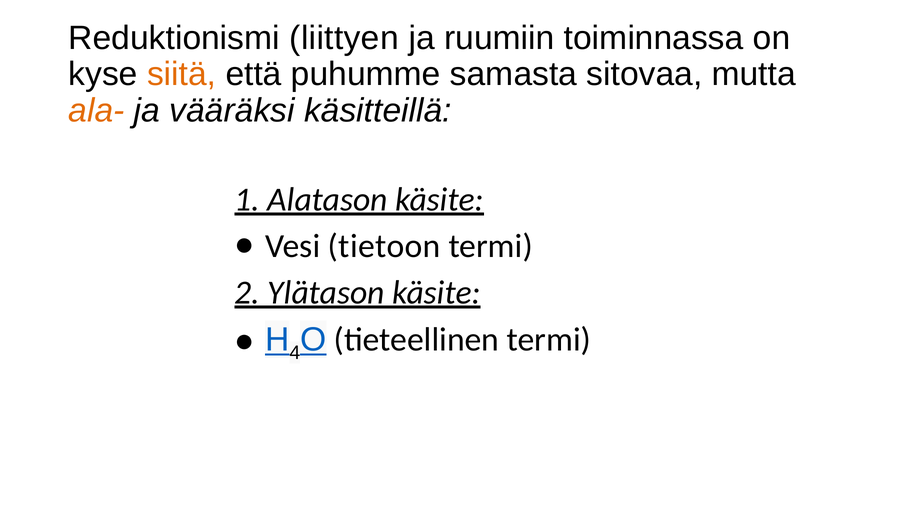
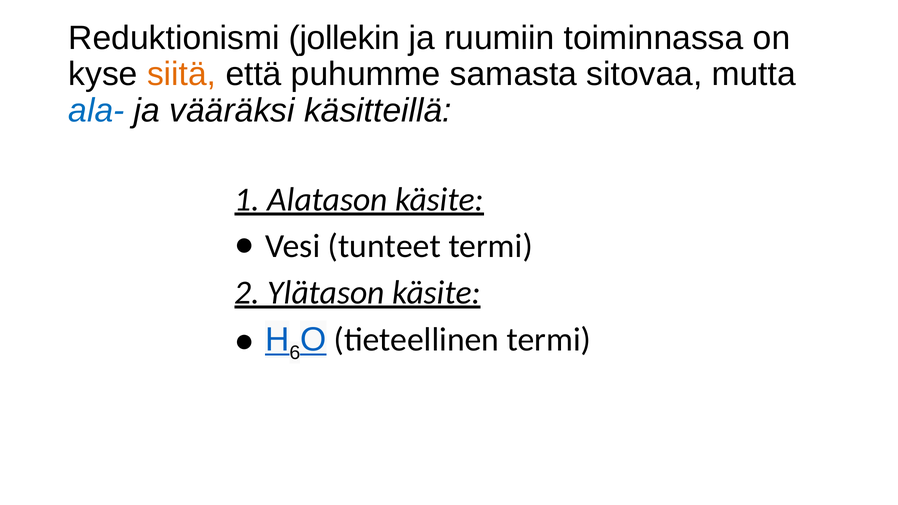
liittyen: liittyen -> jollekin
ala- colour: orange -> blue
tietoon: tietoon -> tunteet
4: 4 -> 6
